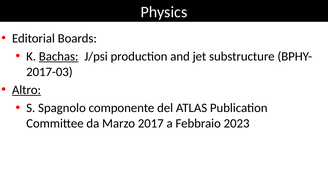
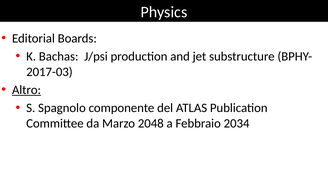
Bachas underline: present -> none
2017: 2017 -> 2048
2023: 2023 -> 2034
